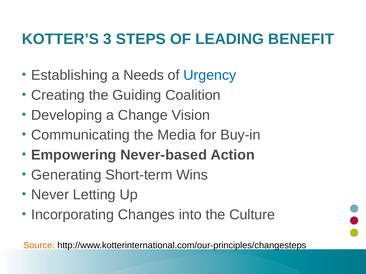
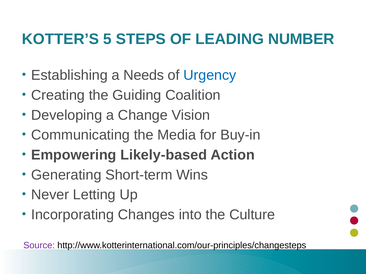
3: 3 -> 5
BENEFIT: BENEFIT -> NUMBER
Never-based: Never-based -> Likely-based
Source colour: orange -> purple
